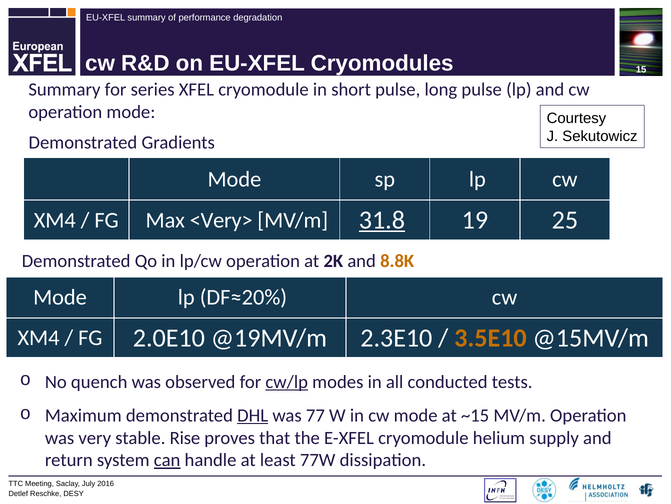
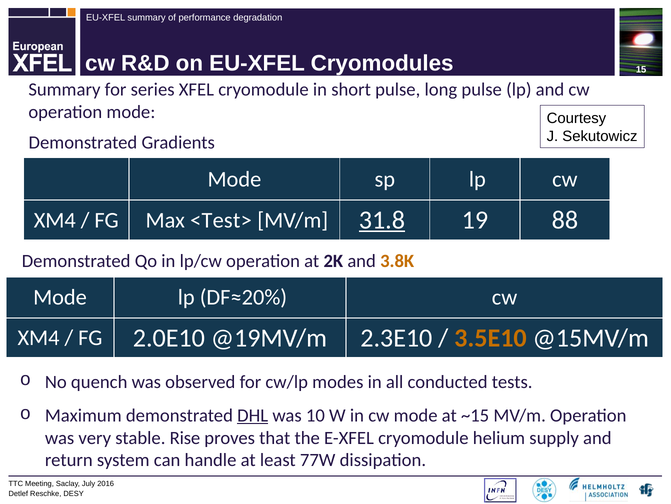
<Very>: <Very> -> <Test>
25: 25 -> 88
8.8K: 8.8K -> 3.8K
cw/lp underline: present -> none
77: 77 -> 10
can underline: present -> none
